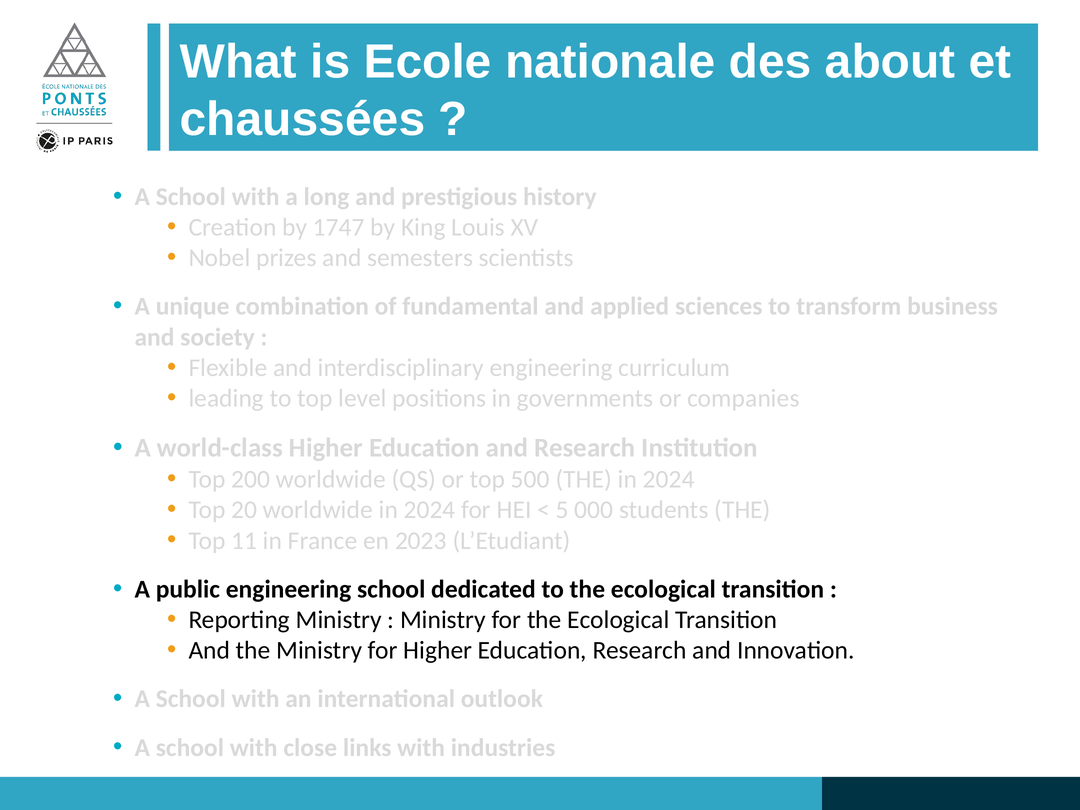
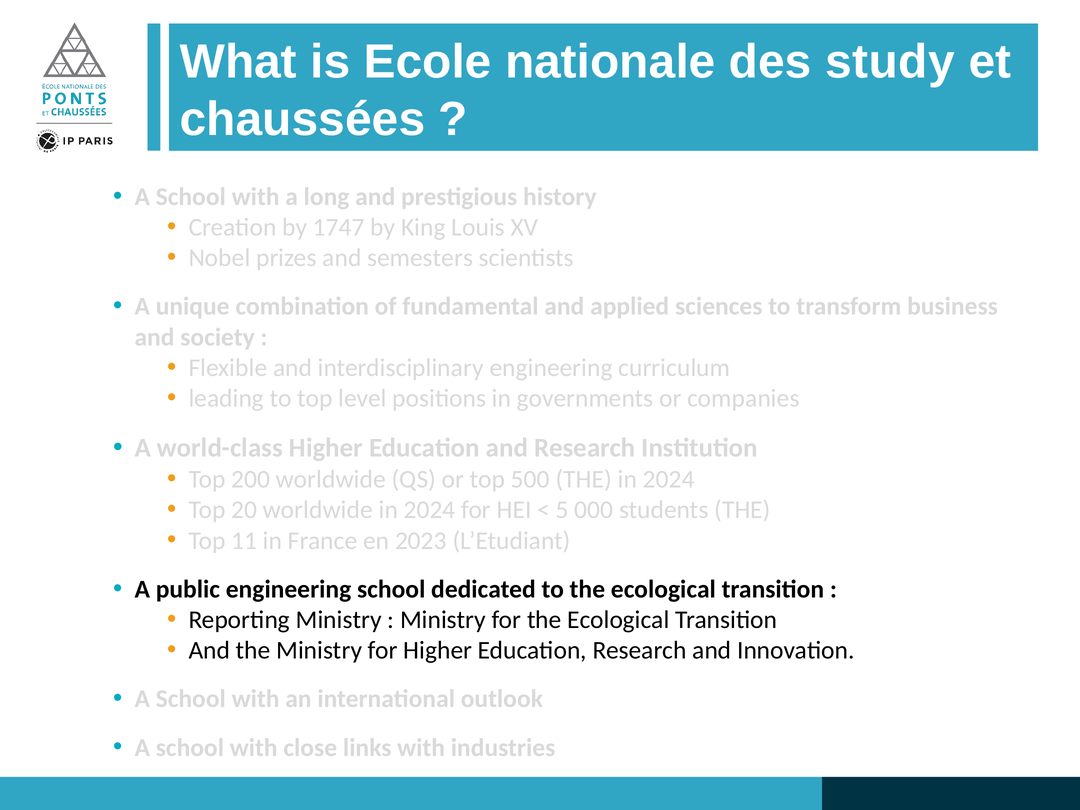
about: about -> study
